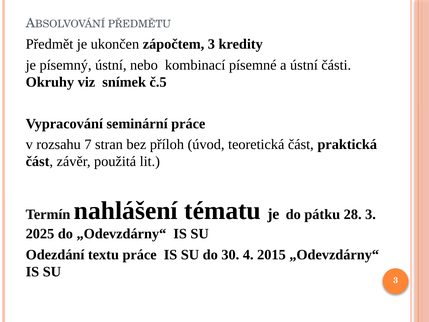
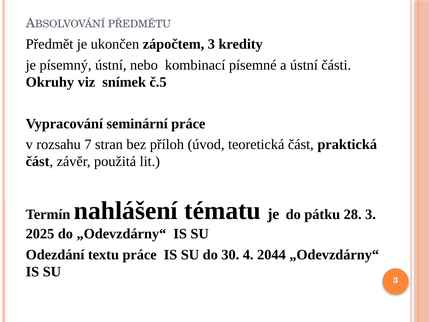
2015: 2015 -> 2044
